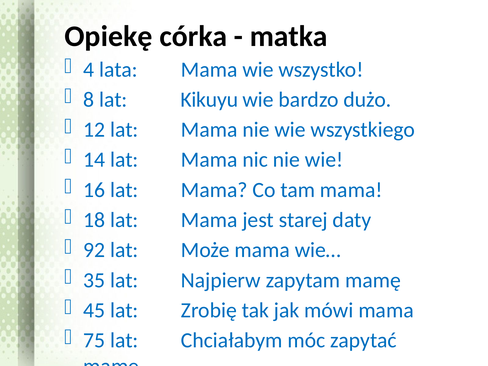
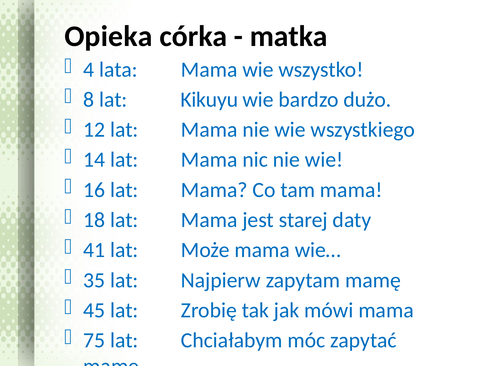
Opiekę: Opiekę -> Opieka
92: 92 -> 41
